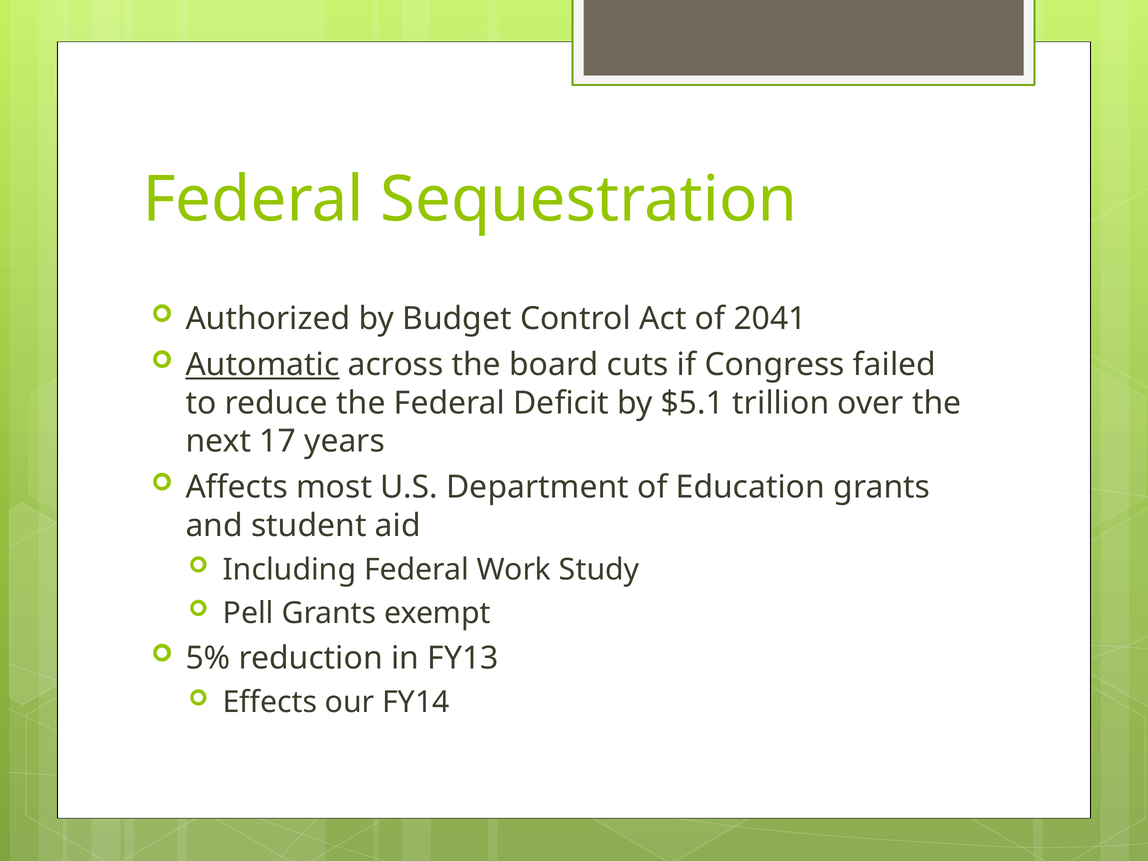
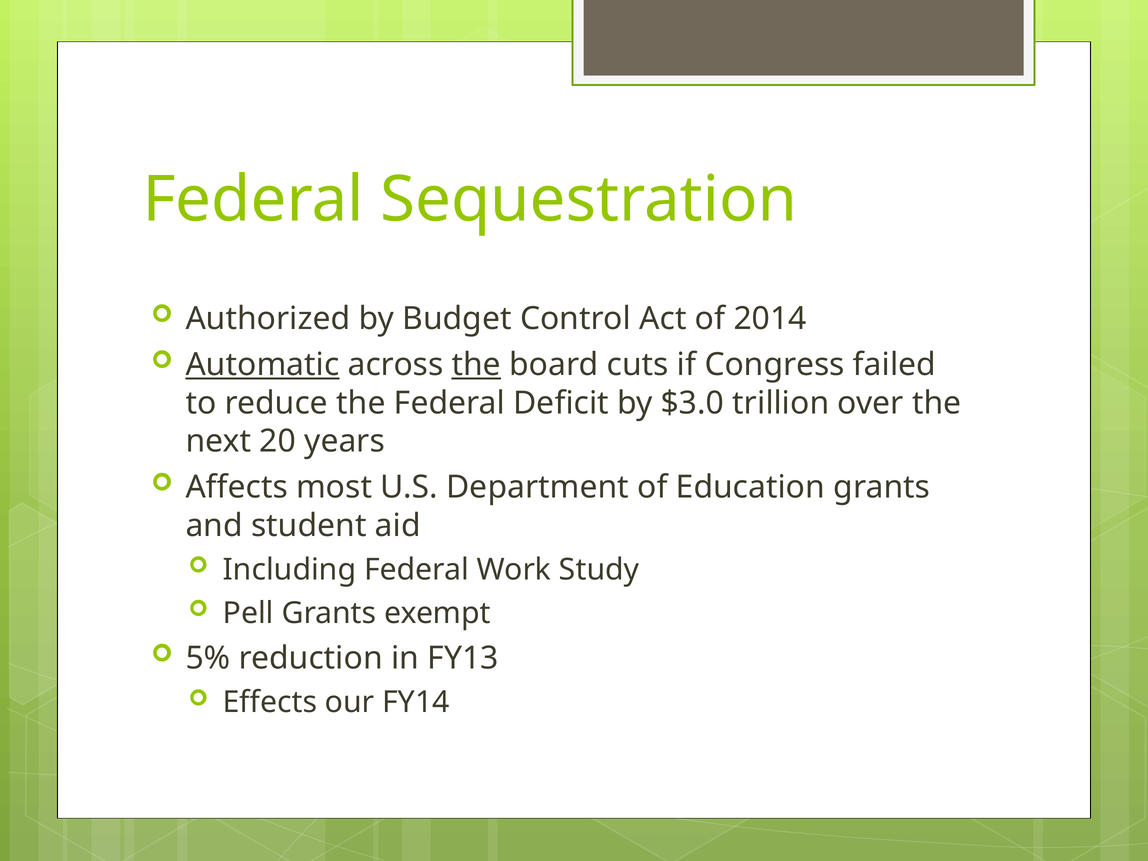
2041: 2041 -> 2014
the at (476, 365) underline: none -> present
$5.1: $5.1 -> $3.0
17: 17 -> 20
